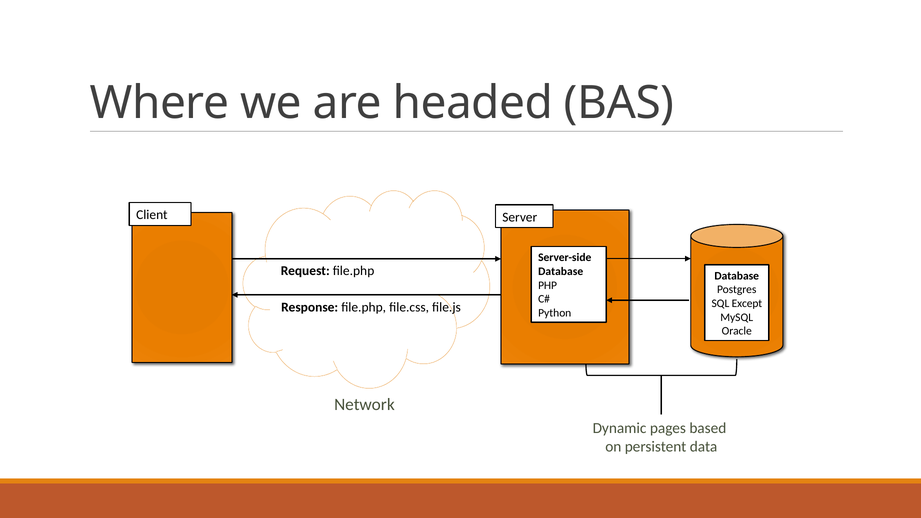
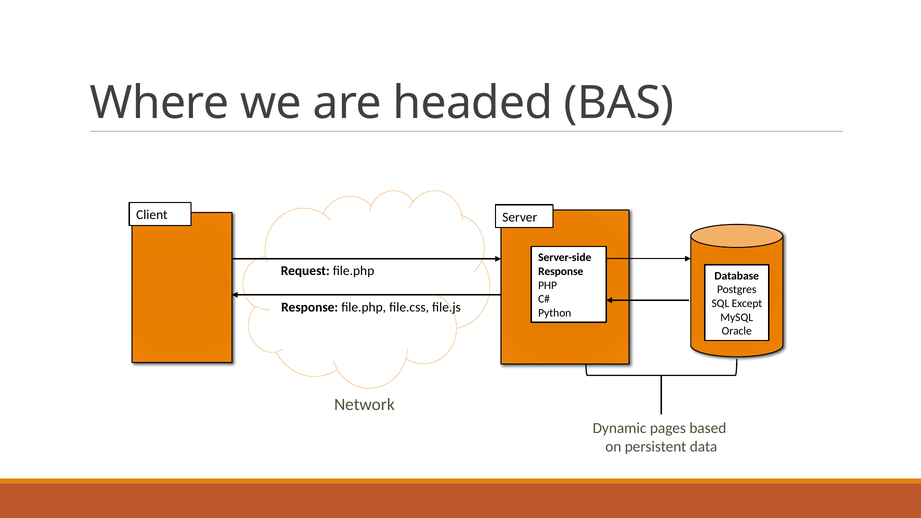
Database at (561, 271): Database -> Response
